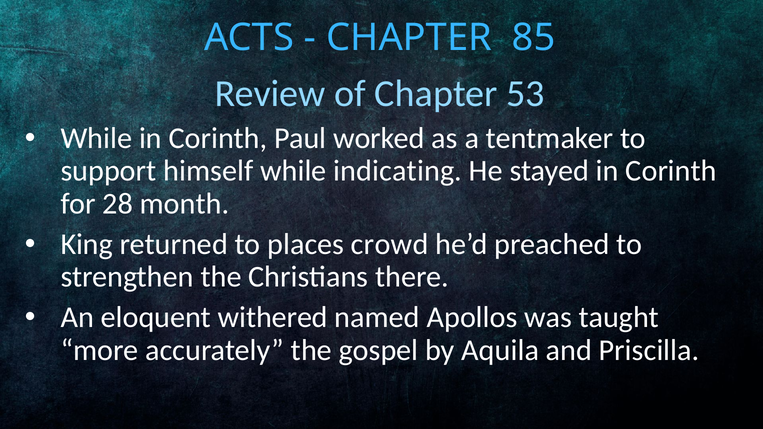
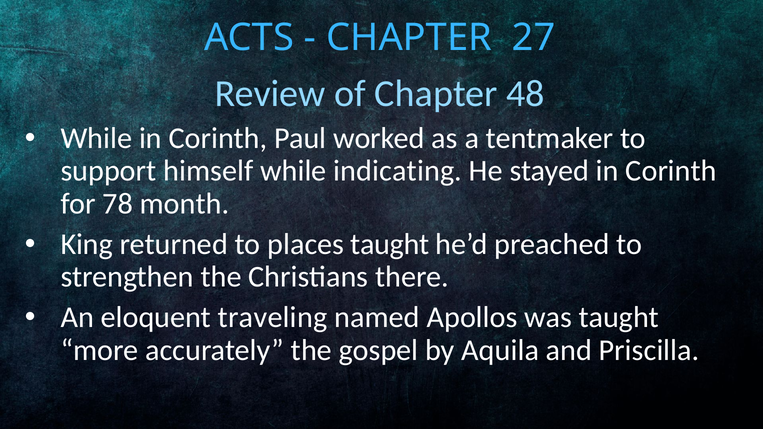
85: 85 -> 27
53: 53 -> 48
28: 28 -> 78
places crowd: crowd -> taught
withered: withered -> traveling
